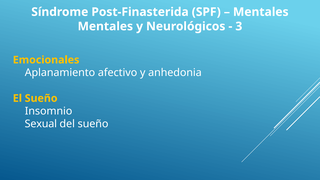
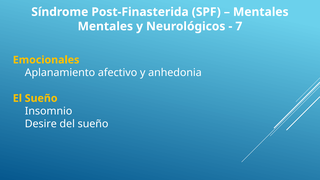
3: 3 -> 7
Sexual: Sexual -> Desire
